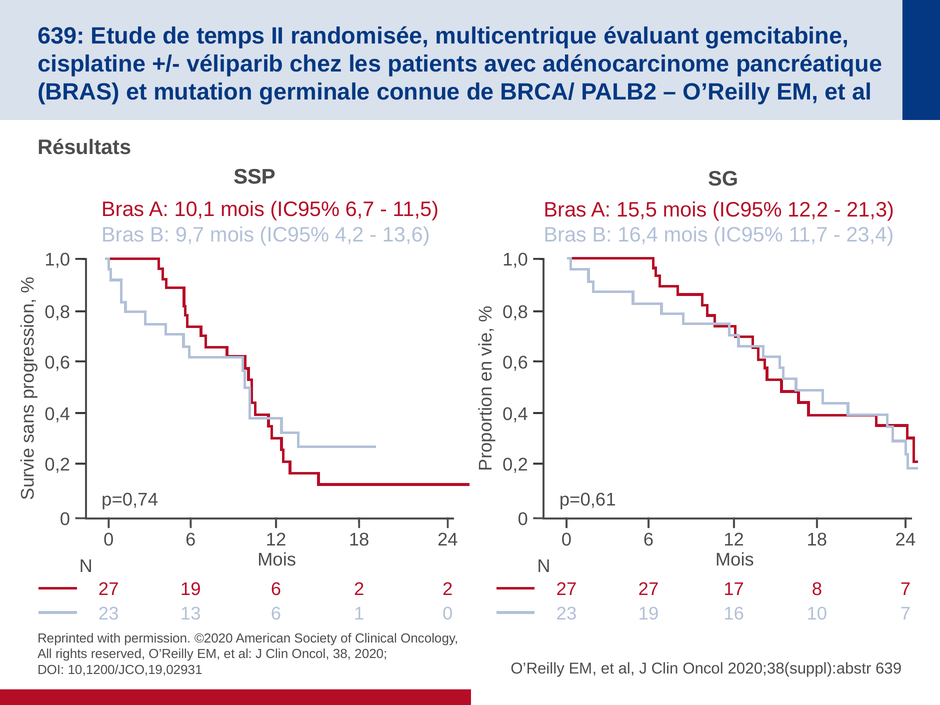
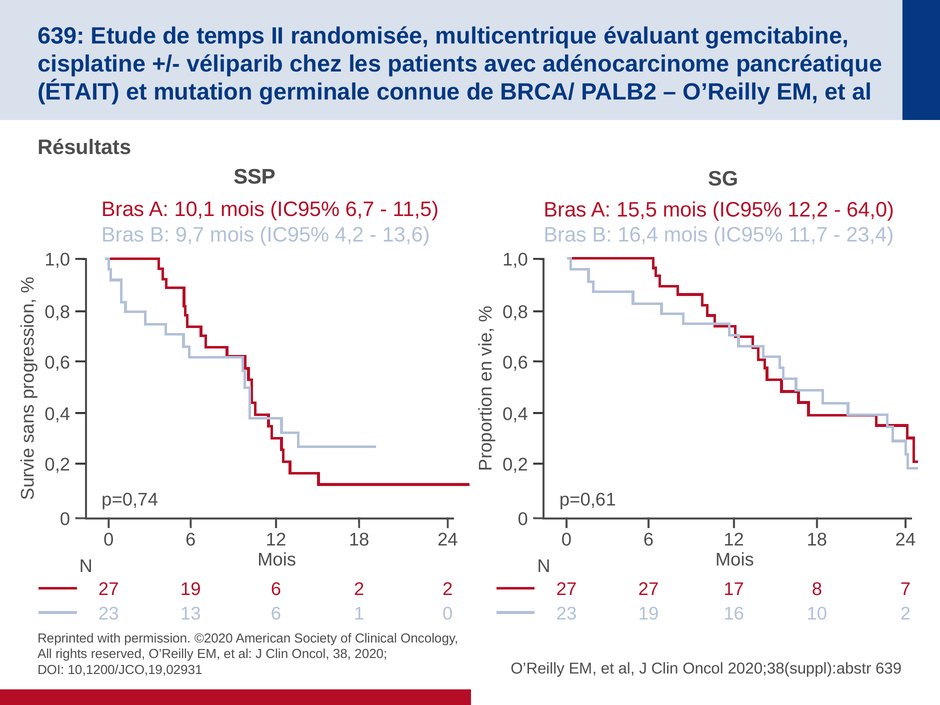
BRAS at (79, 92): BRAS -> ÉTAIT
21,3: 21,3 -> 64,0
10 7: 7 -> 2
